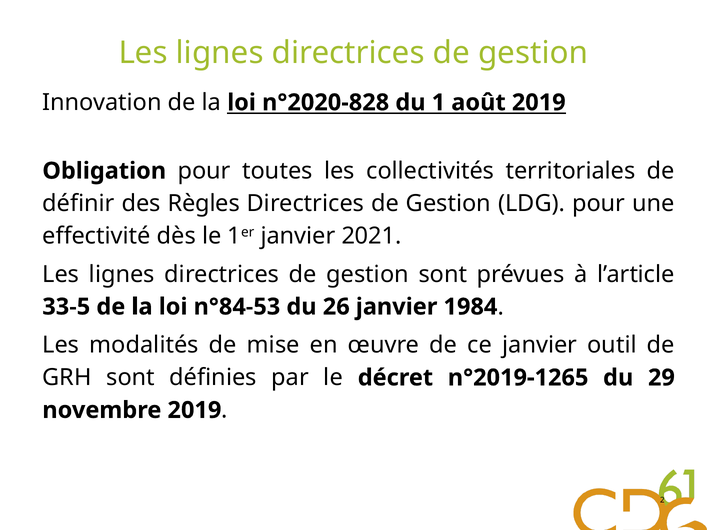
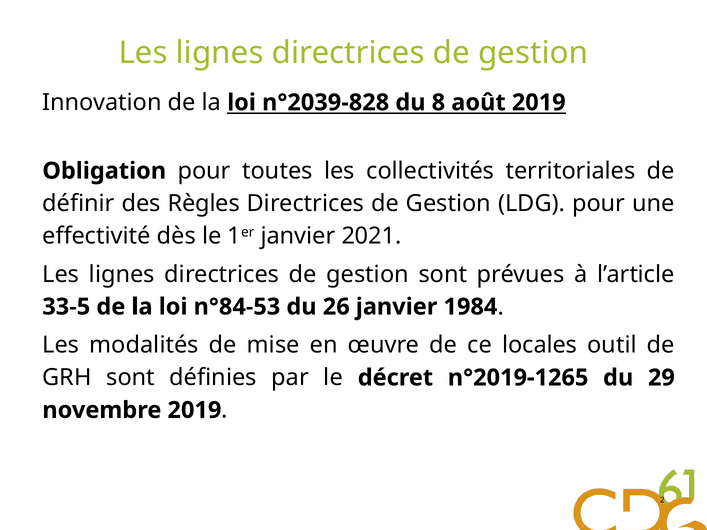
n°2020-828: n°2020-828 -> n°2039-828
1: 1 -> 8
ce janvier: janvier -> locales
